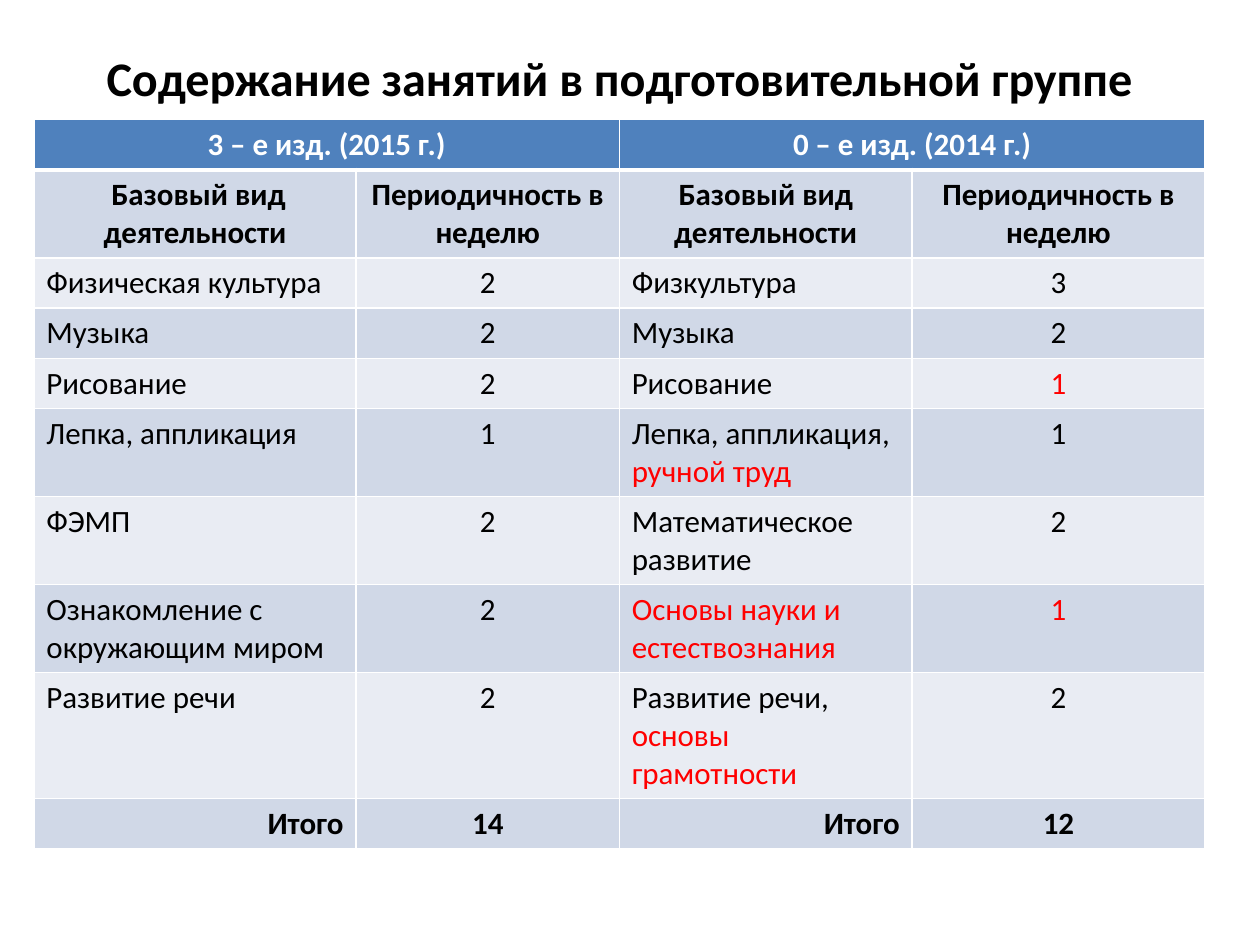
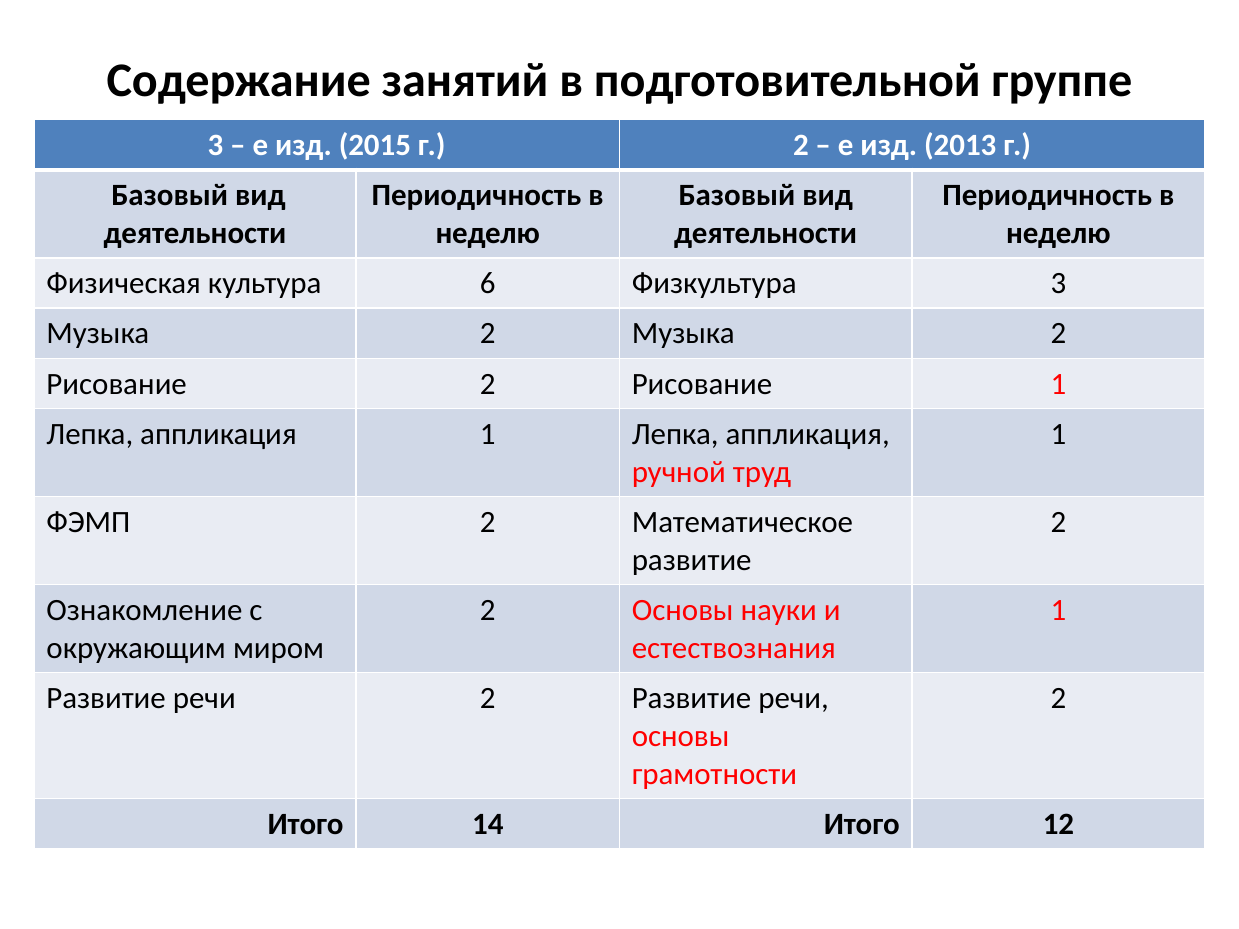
г 0: 0 -> 2
2014: 2014 -> 2013
культура 2: 2 -> 6
